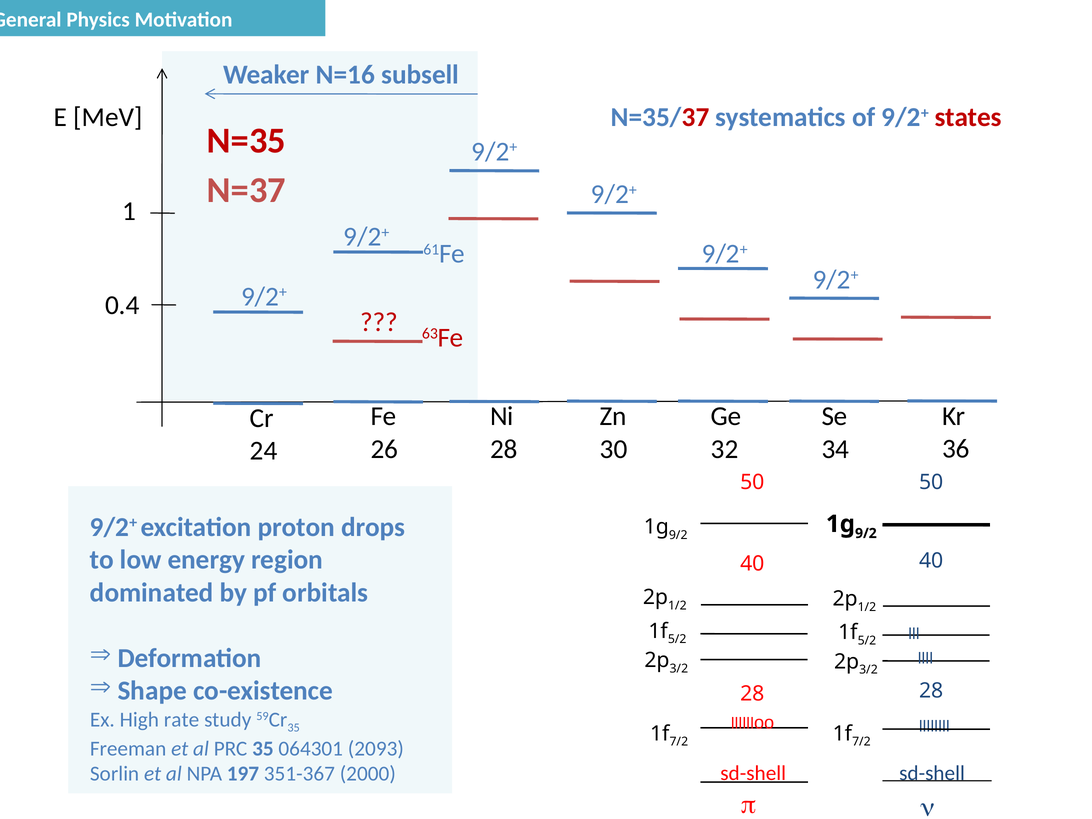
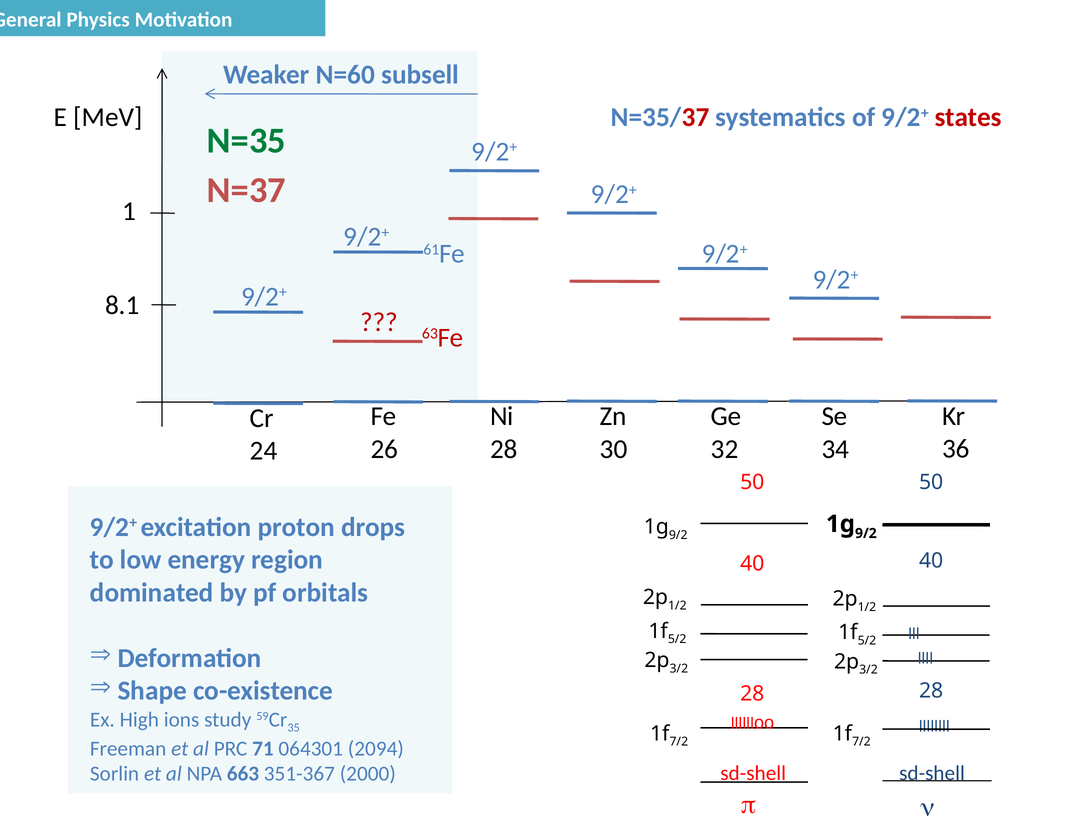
N=16: N=16 -> N=60
N=35 colour: red -> green
0.4: 0.4 -> 8.1
rate: rate -> ions
PRC 35: 35 -> 71
2093: 2093 -> 2094
197: 197 -> 663
